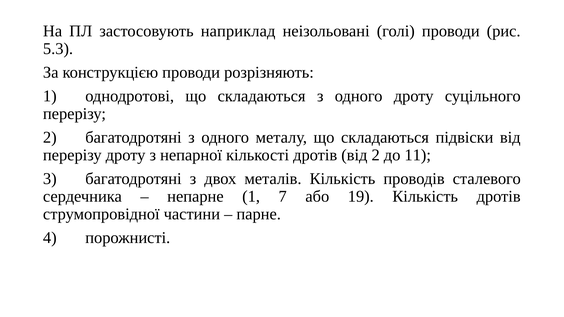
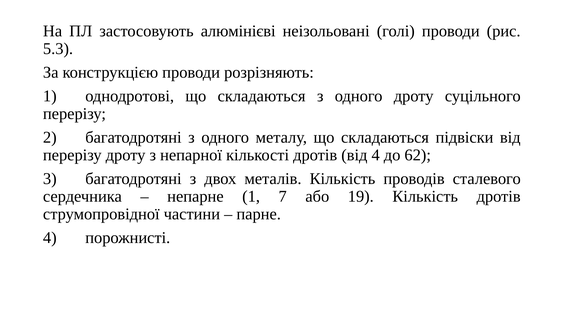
наприклад: наприклад -> алюмінієві
від 2: 2 -> 4
11: 11 -> 62
